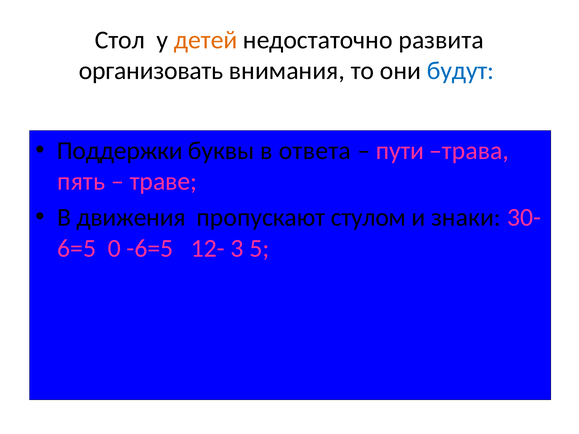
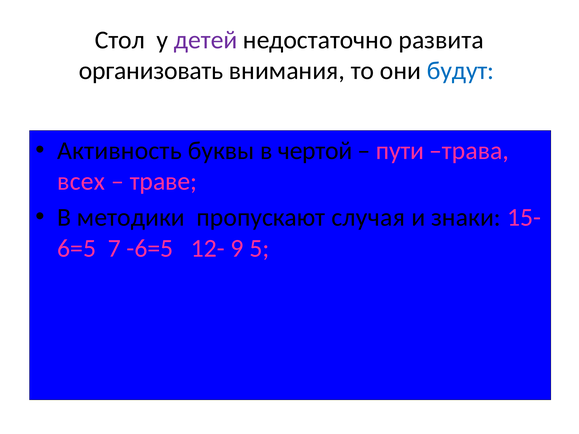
детей colour: orange -> purple
Поддержки: Поддержки -> Активность
ответа: ответа -> чертой
пять: пять -> всех
движения: движения -> методики
стулом: стулом -> случая
30-: 30- -> 15-
0: 0 -> 7
3: 3 -> 9
